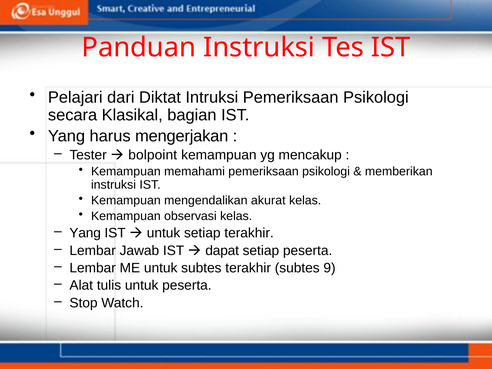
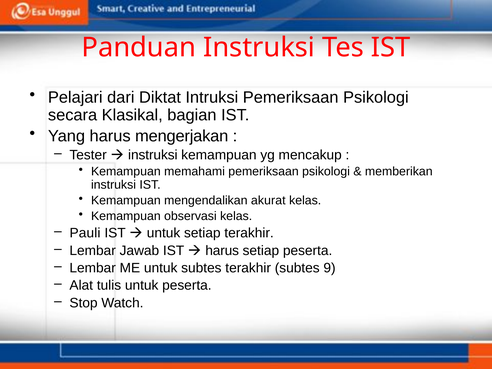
bolpoint at (153, 155): bolpoint -> instruksi
Yang at (85, 233): Yang -> Pauli
dapat at (222, 250): dapat -> harus
